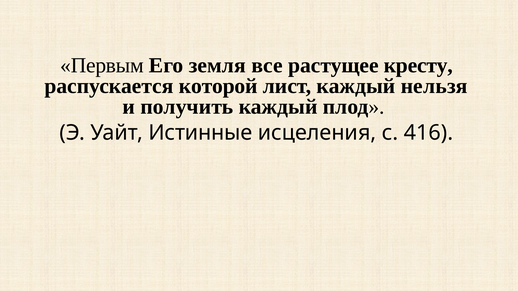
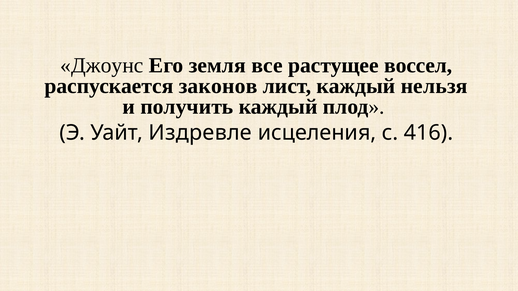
Первым: Первым -> Джоунс
кресту: кресту -> воссел
которой: которой -> законов
Истинные: Истинные -> Издревле
